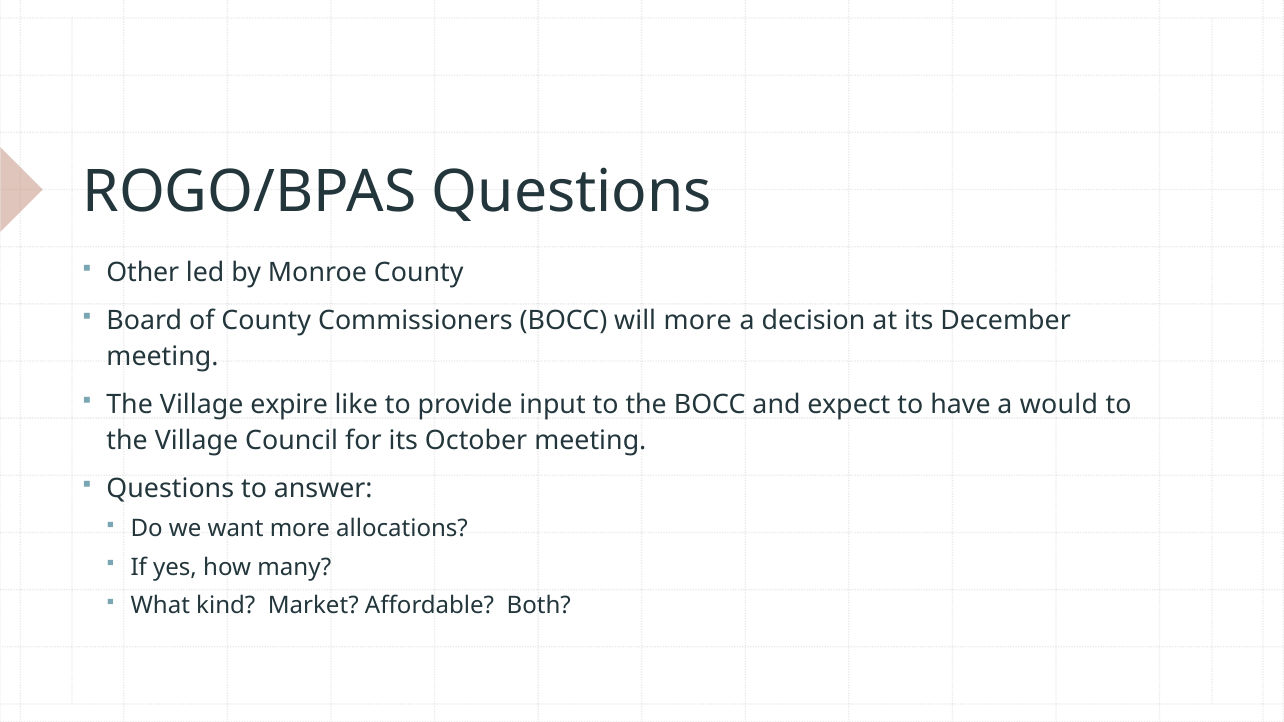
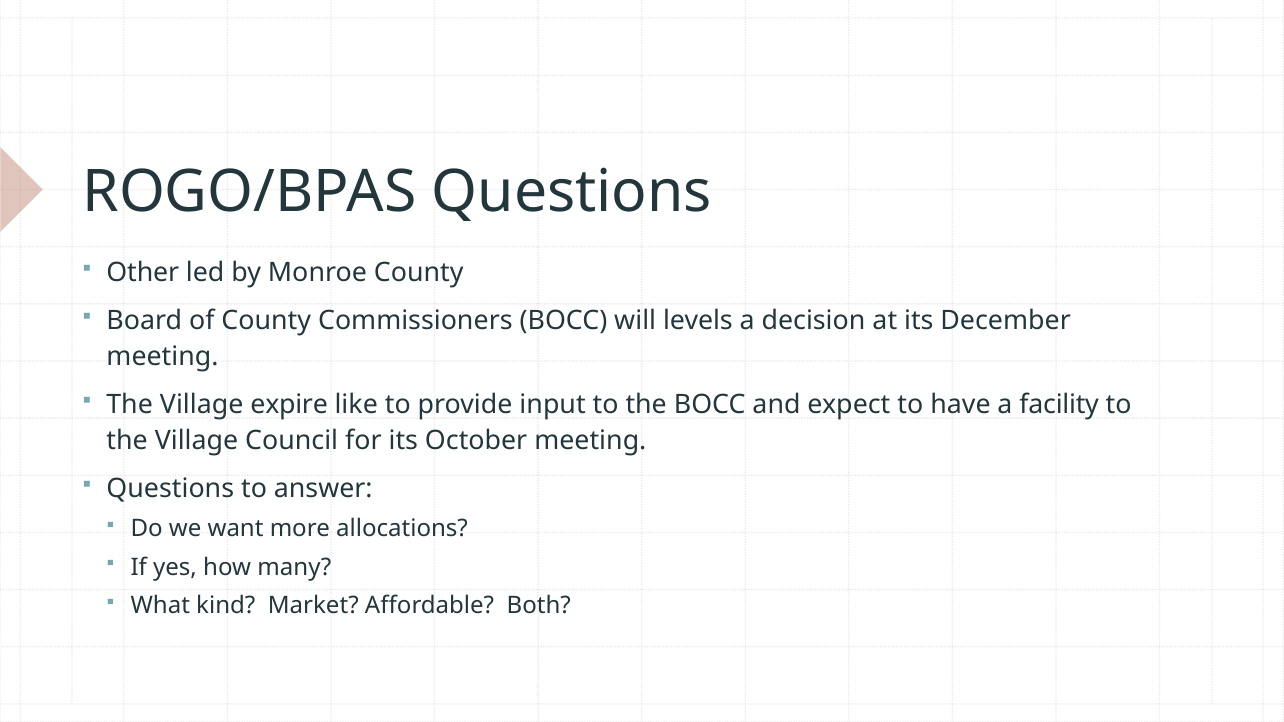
will more: more -> levels
would: would -> facility
